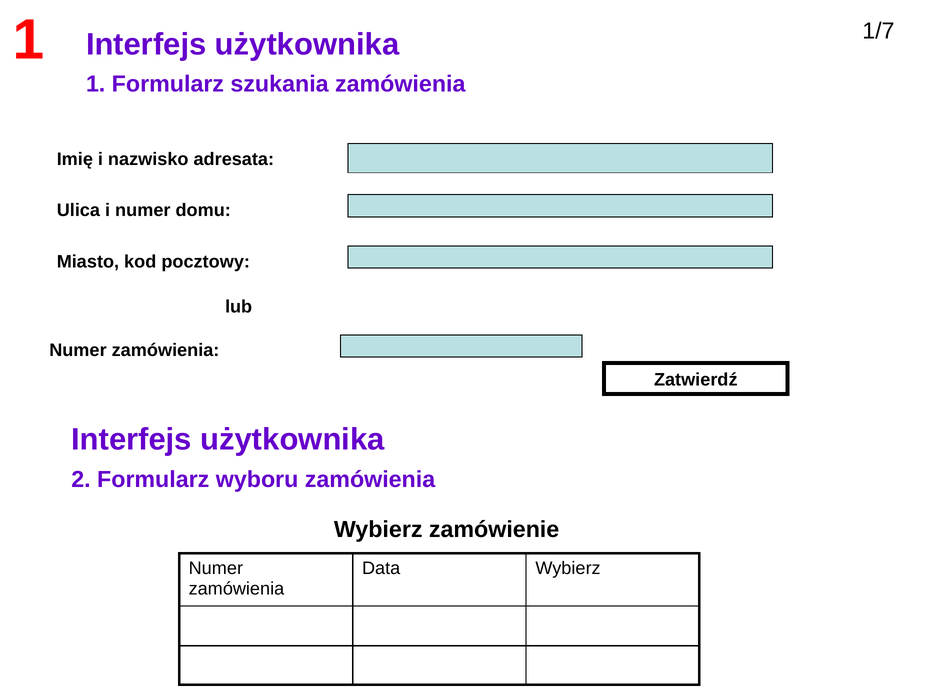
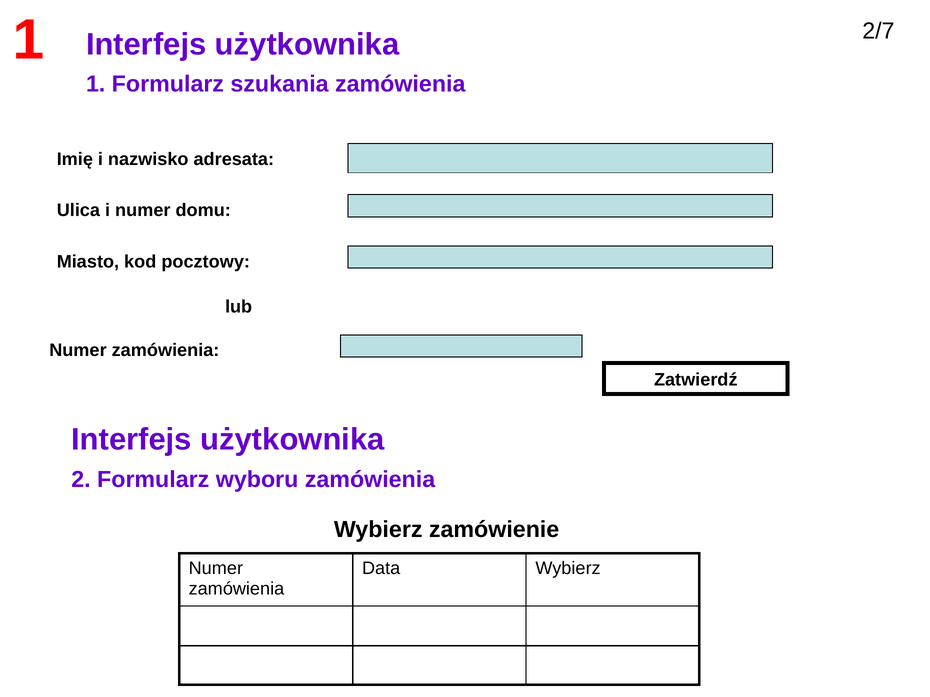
1/7: 1/7 -> 2/7
